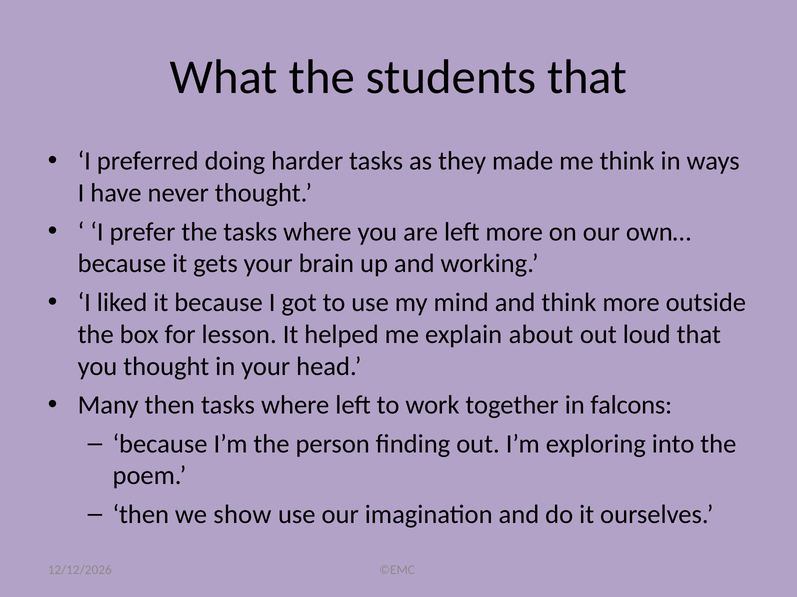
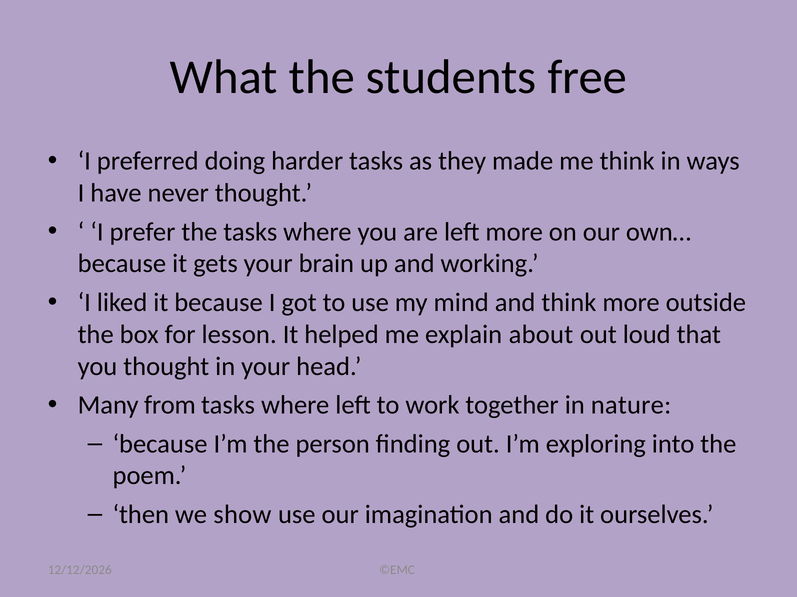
students that: that -> free
Many then: then -> from
falcons: falcons -> nature
